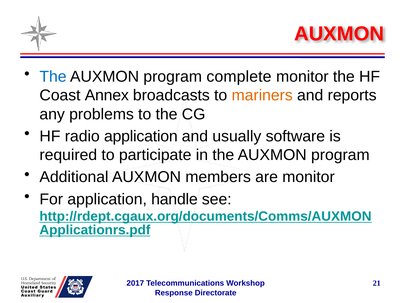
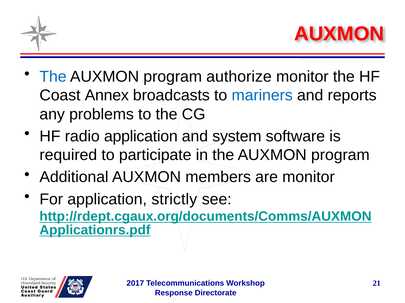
complete: complete -> authorize
mariners colour: orange -> blue
usually: usually -> system
handle: handle -> strictly
